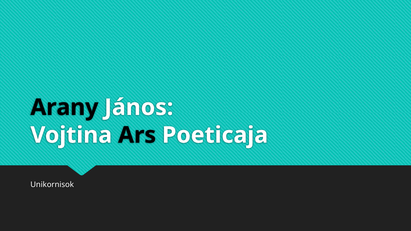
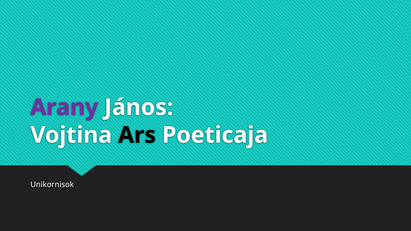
Arany colour: black -> purple
